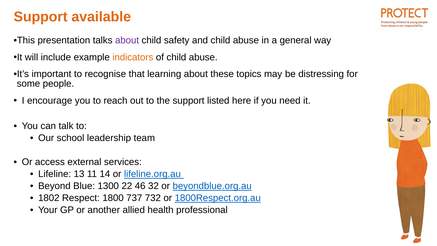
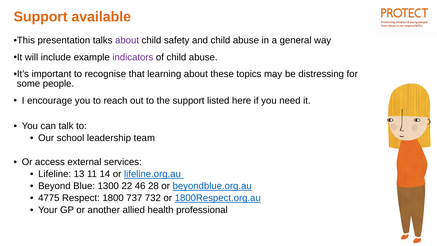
indicators colour: orange -> purple
32: 32 -> 28
1802: 1802 -> 4775
